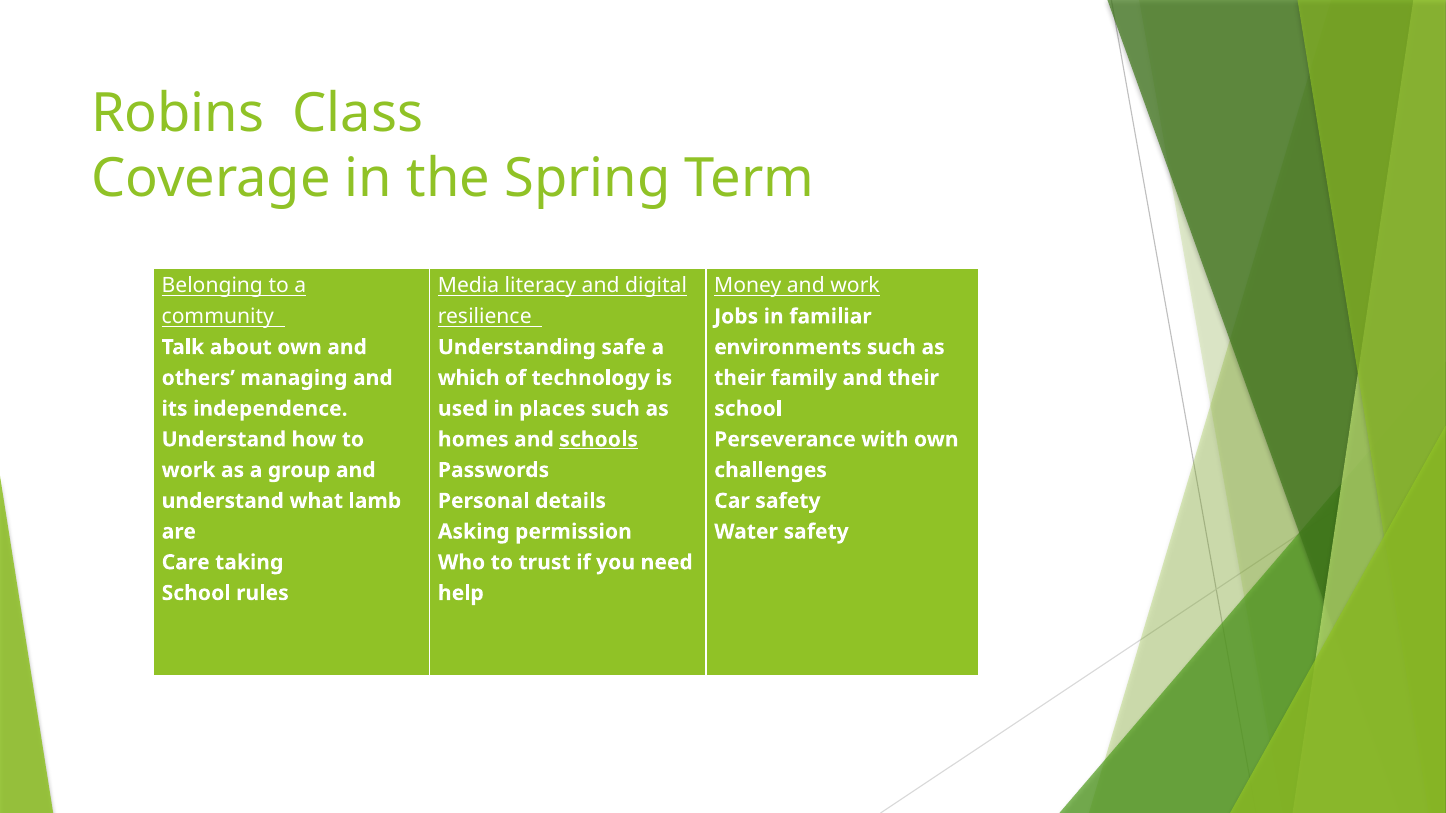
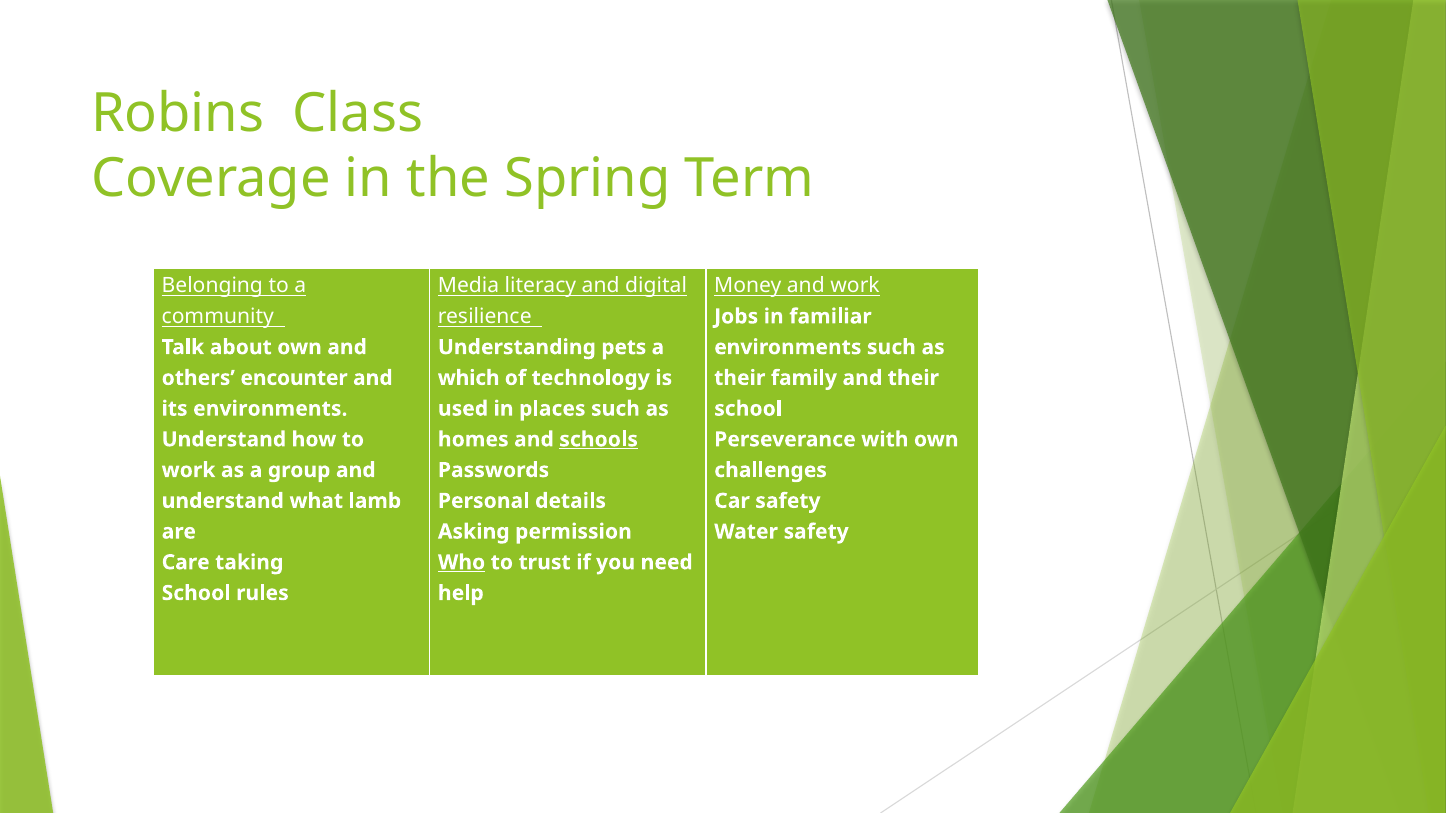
safe: safe -> pets
managing: managing -> encounter
its independence: independence -> environments
Who underline: none -> present
